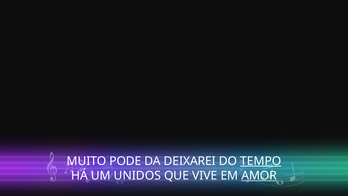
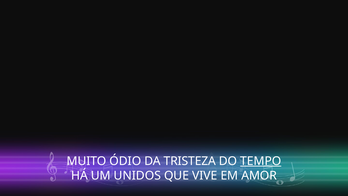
PODE: PODE -> ÓDIO
DEIXAREI: DEIXAREI -> TRISTEZA
AMOR underline: present -> none
